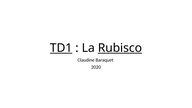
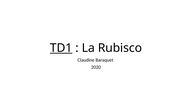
Rubisco underline: present -> none
